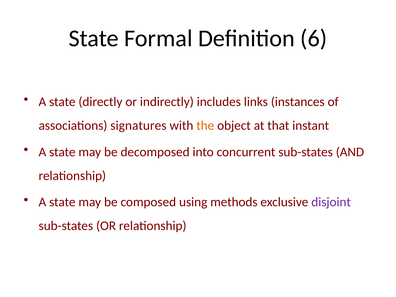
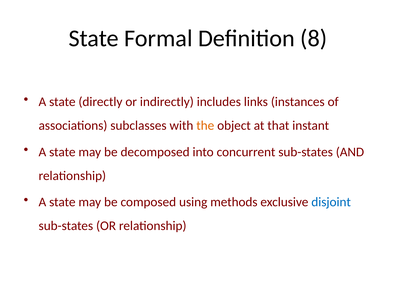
6: 6 -> 8
signatures: signatures -> subclasses
disjoint colour: purple -> blue
